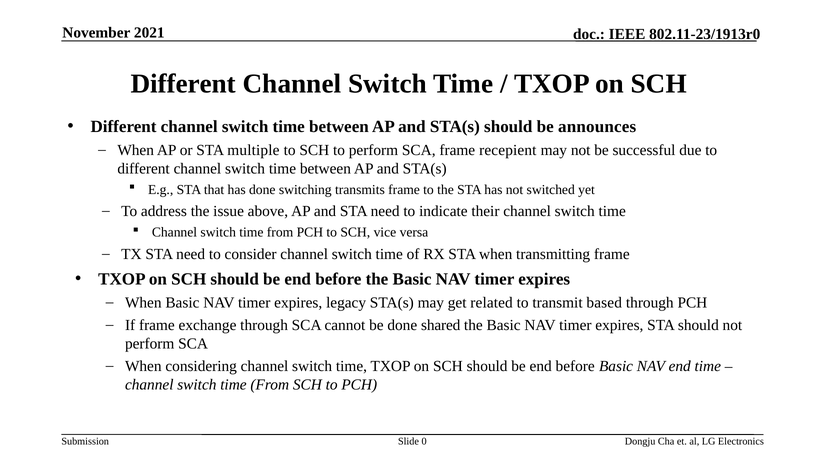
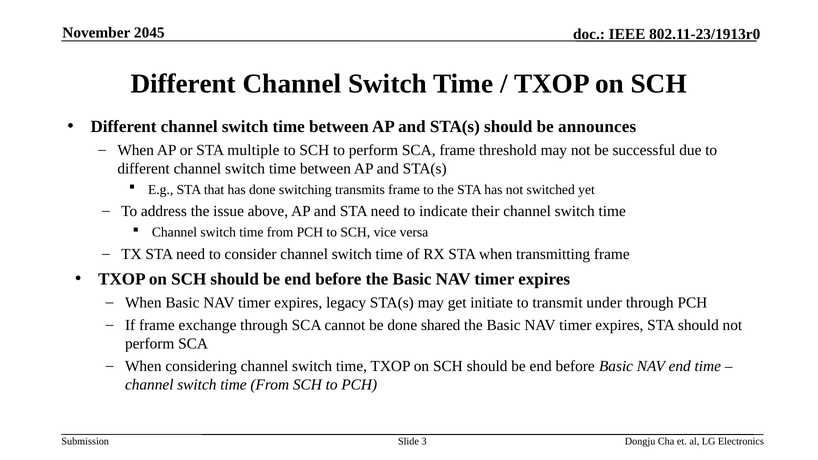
2021: 2021 -> 2045
recepient: recepient -> threshold
related: related -> initiate
based: based -> under
0: 0 -> 3
